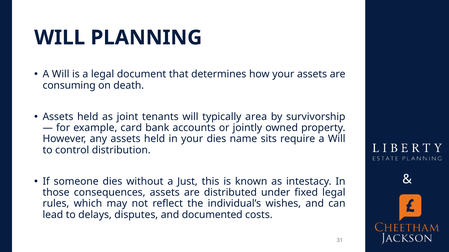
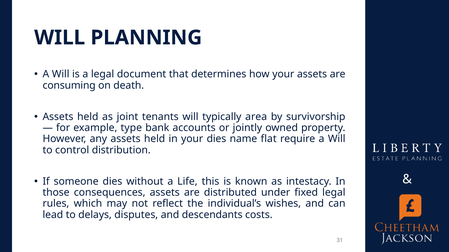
card: card -> type
sits: sits -> flat
Just: Just -> Life
documented: documented -> descendants
